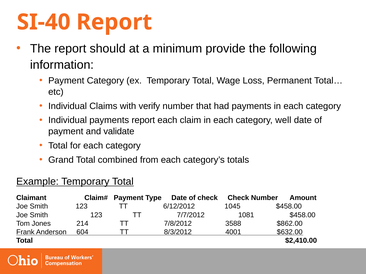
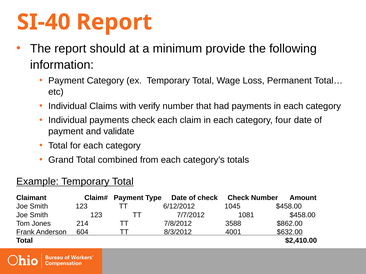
payments report: report -> check
well: well -> four
